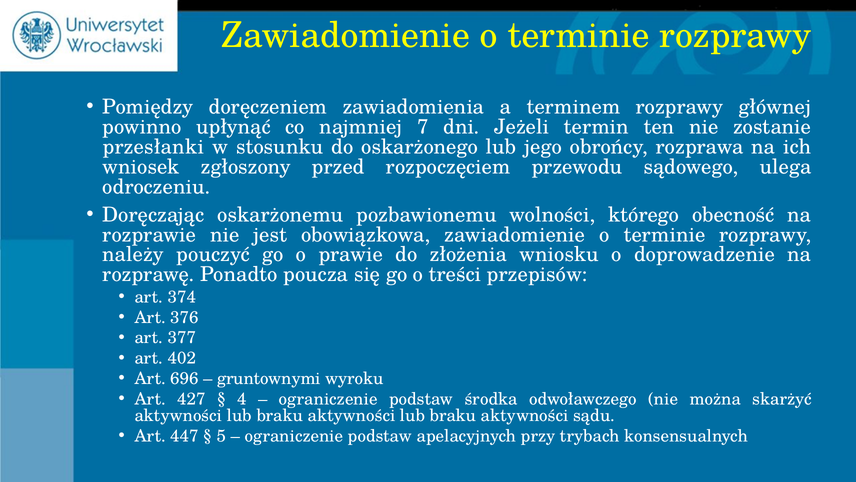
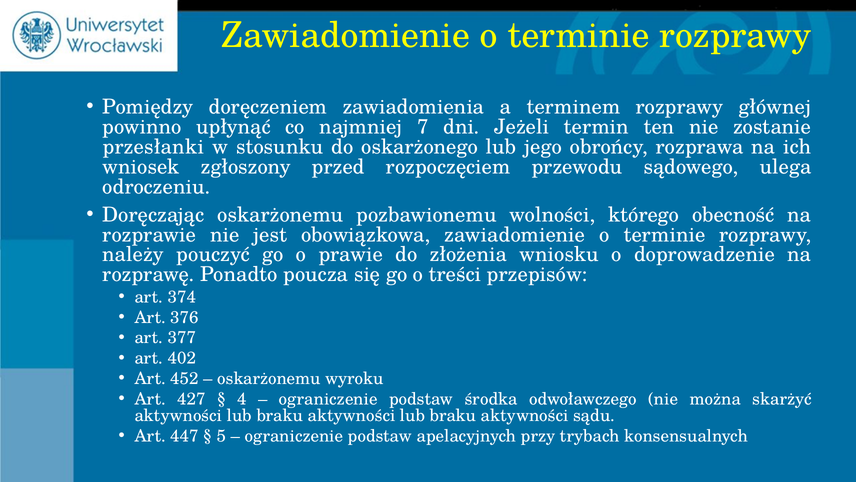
696: 696 -> 452
gruntownymi at (269, 378): gruntownymi -> oskarżonemu
